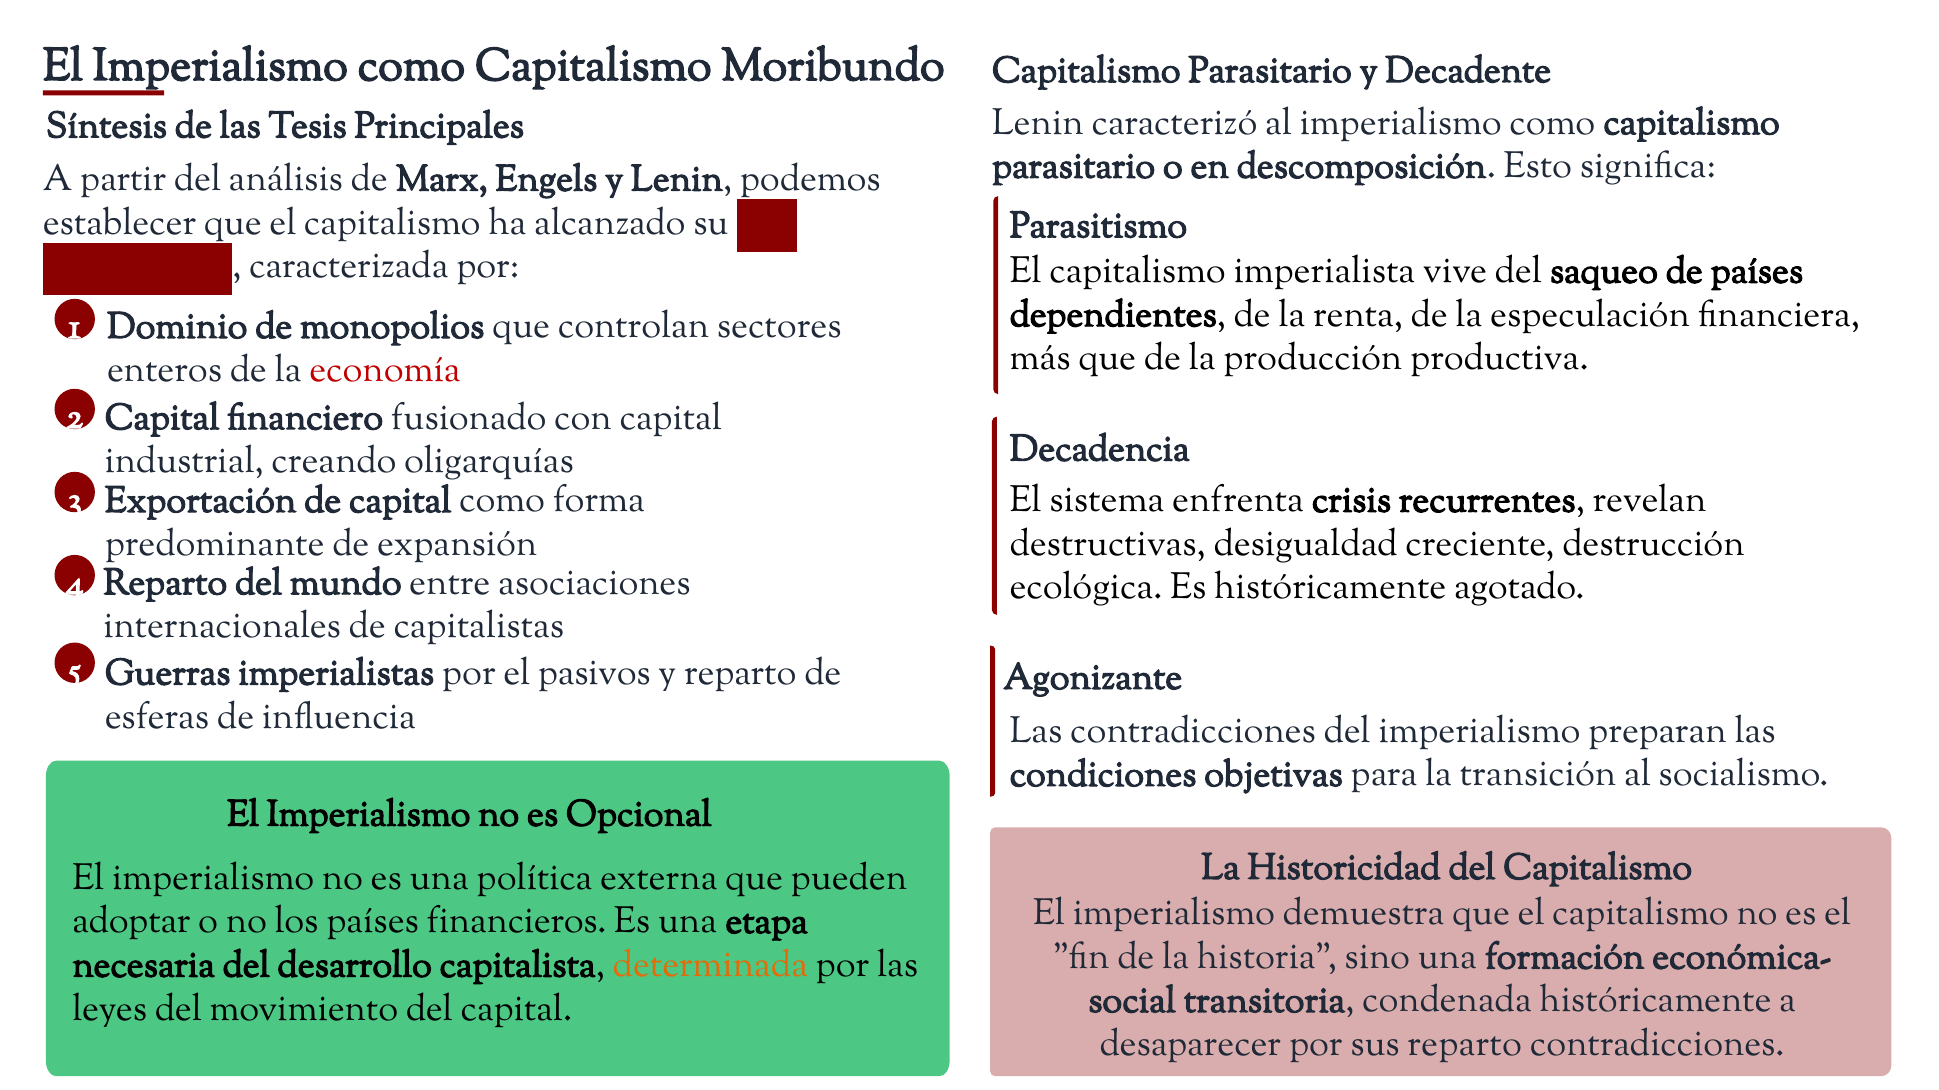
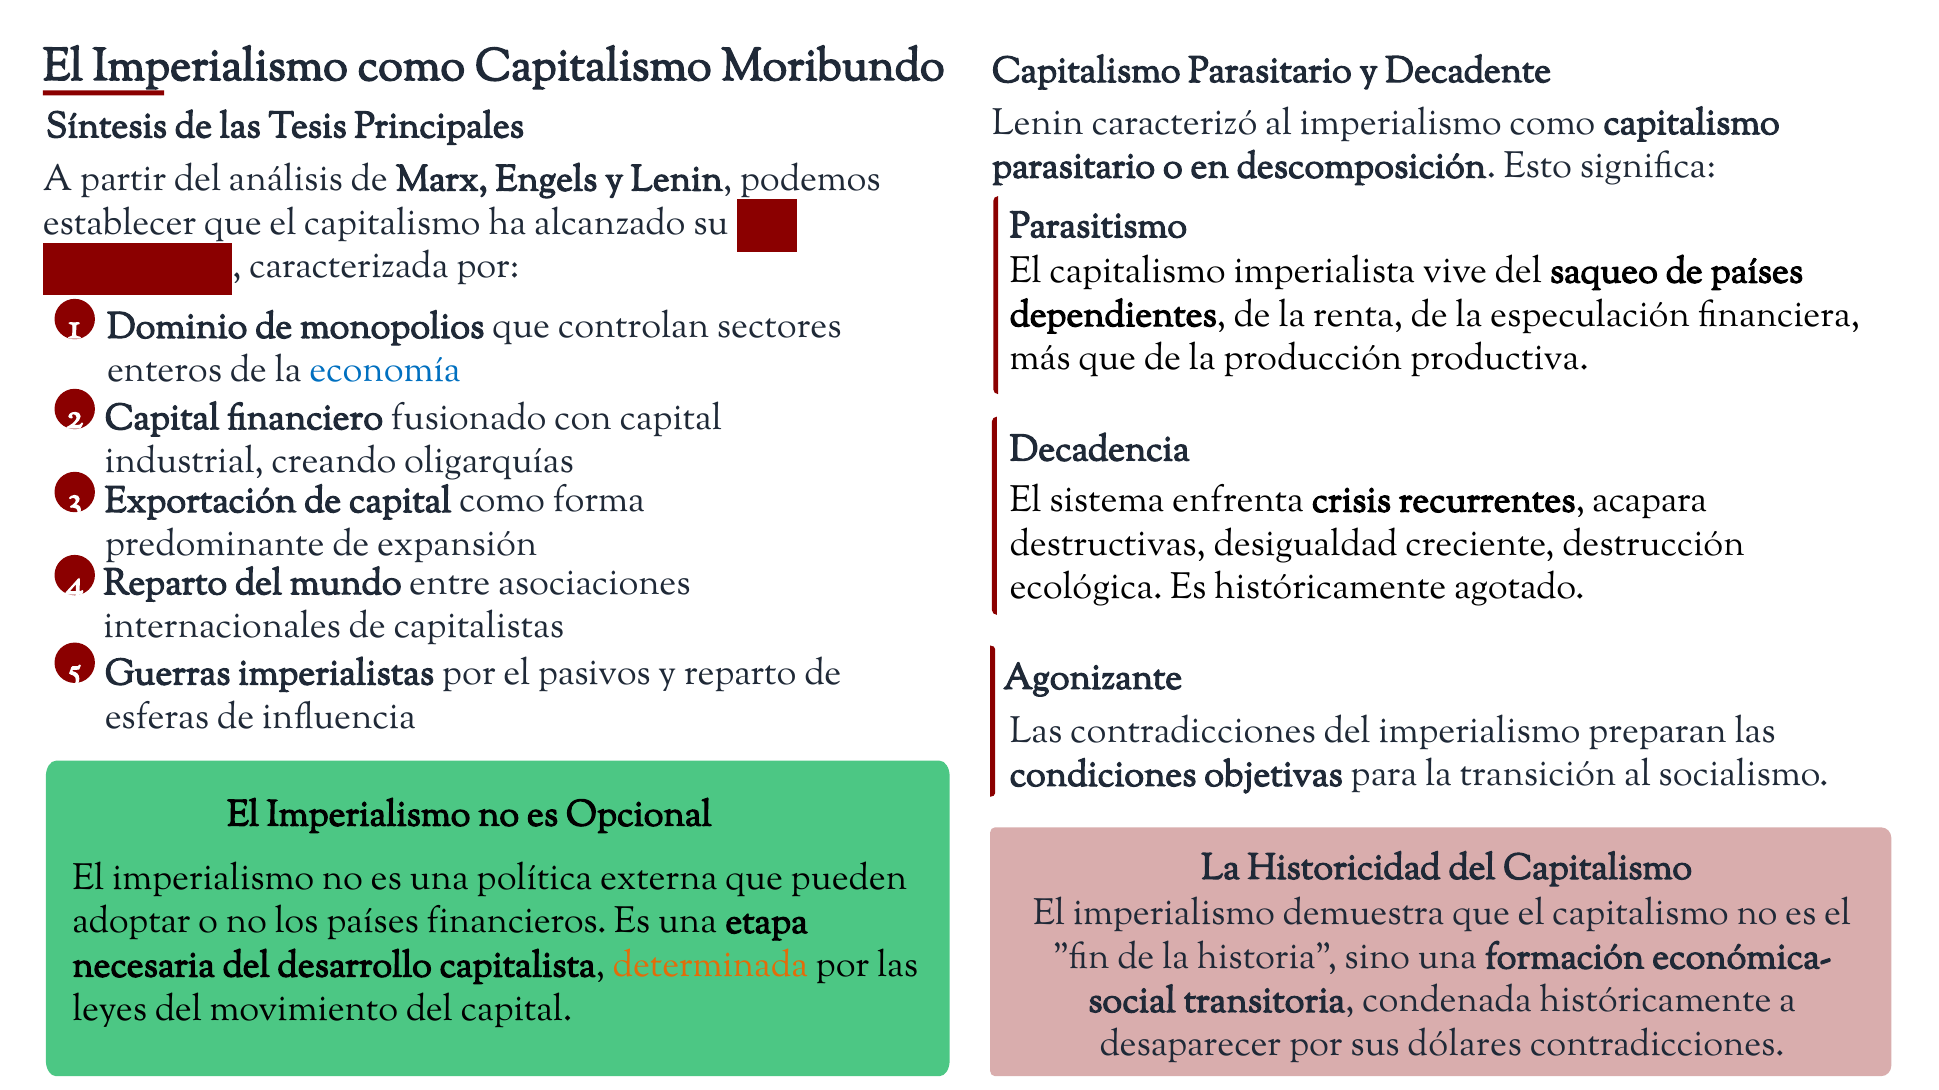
economía colour: red -> blue
revelan: revelan -> acapara
sus reparto: reparto -> dólares
